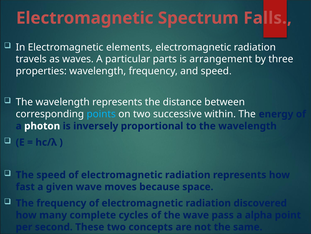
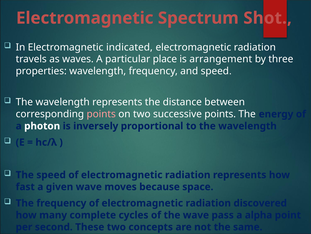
Falls: Falls -> Shot
elements: elements -> indicated
parts: parts -> place
points at (101, 114) colour: light blue -> pink
successive within: within -> points
